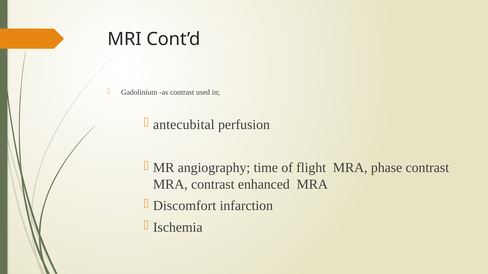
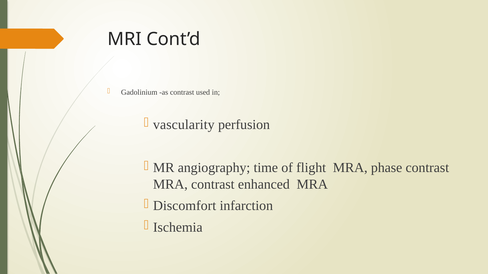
antecubital: antecubital -> vascularity
